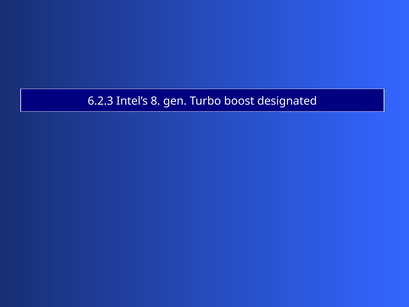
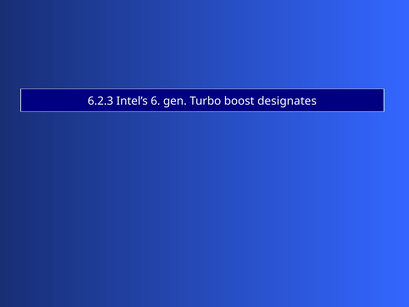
8: 8 -> 6
designated: designated -> designates
